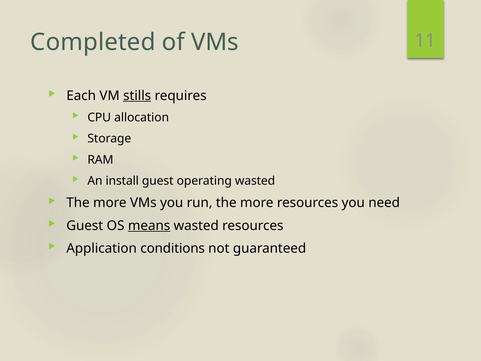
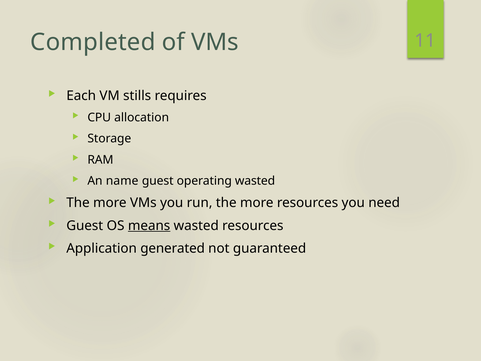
stills underline: present -> none
install: install -> name
conditions: conditions -> generated
